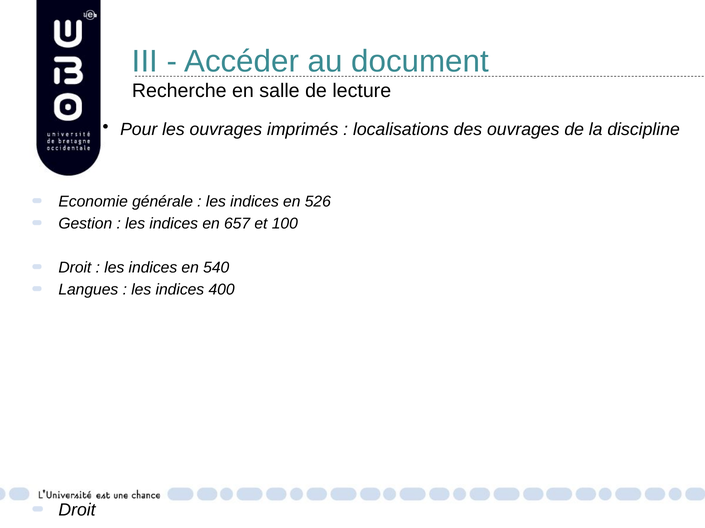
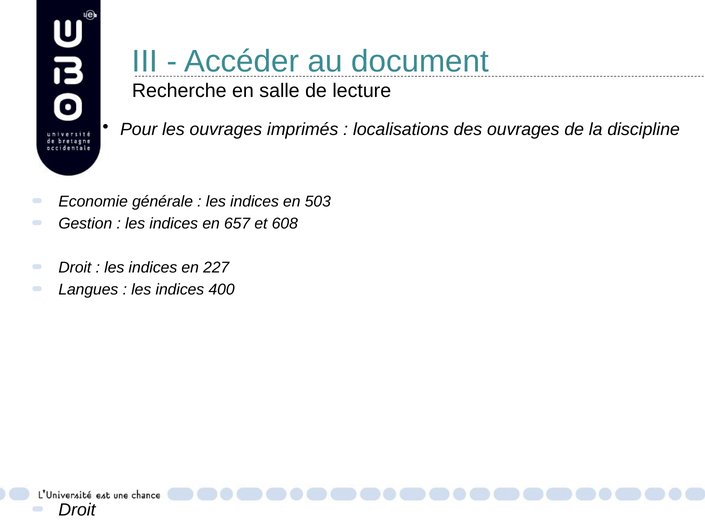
526: 526 -> 503
100: 100 -> 608
540: 540 -> 227
